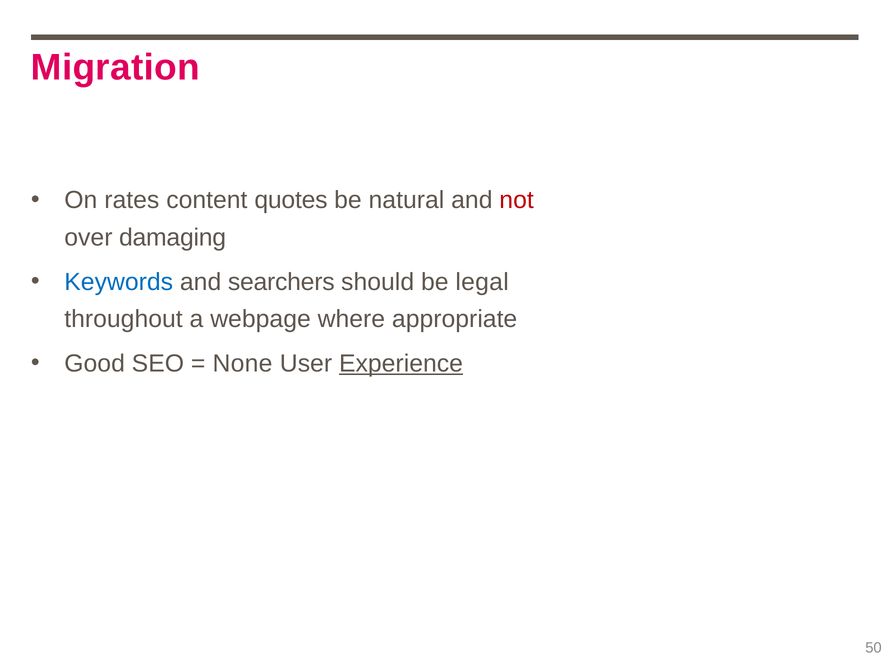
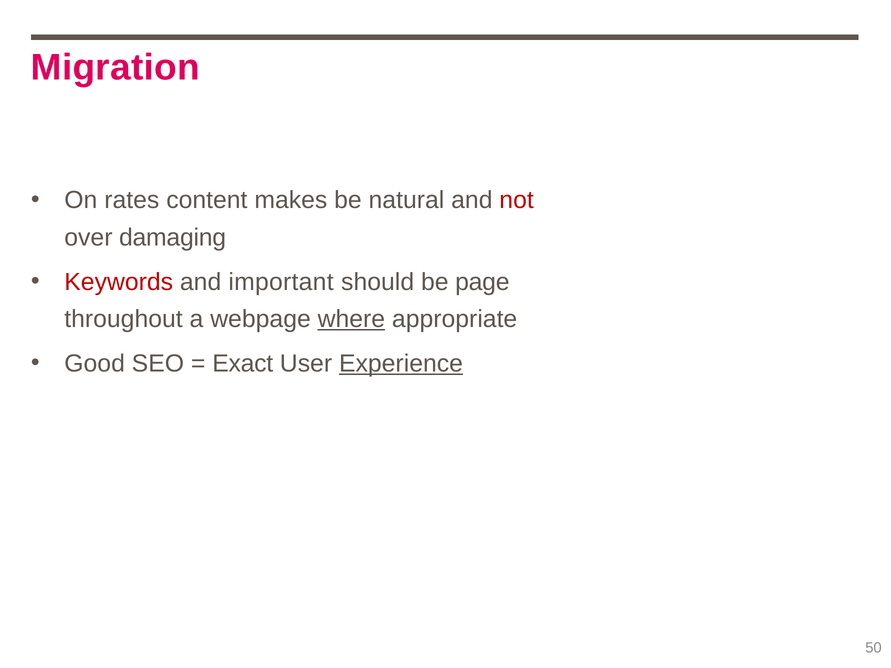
quotes: quotes -> makes
Keywords colour: blue -> red
searchers: searchers -> important
legal: legal -> page
where underline: none -> present
None: None -> Exact
